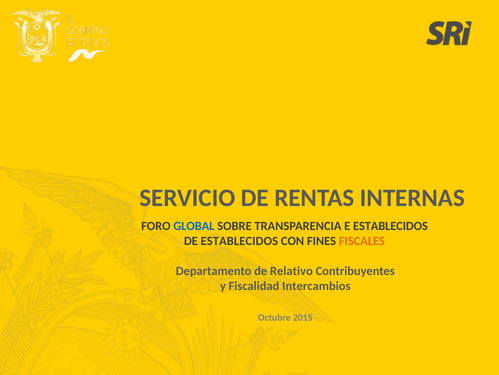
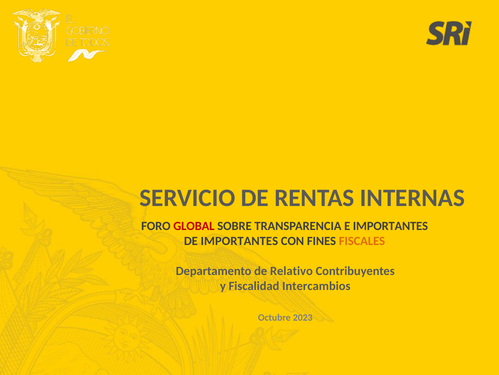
GLOBAL colour: blue -> red
E ESTABLECIDOS: ESTABLECIDOS -> IMPORTANTES
DE ESTABLECIDOS: ESTABLECIDOS -> IMPORTANTES
2015: 2015 -> 2023
